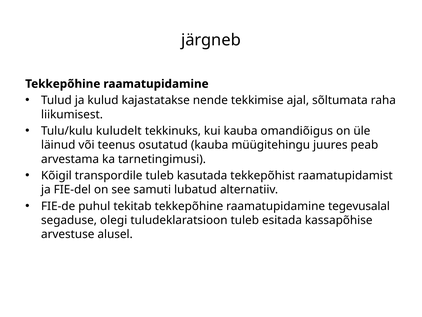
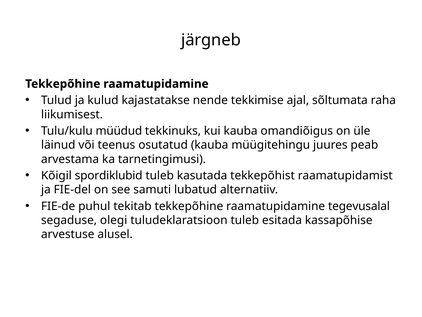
kuludelt: kuludelt -> müüdud
transpordile: transpordile -> spordiklubid
